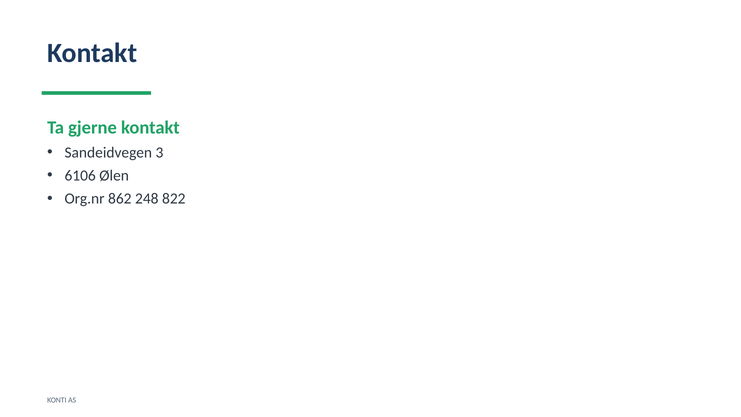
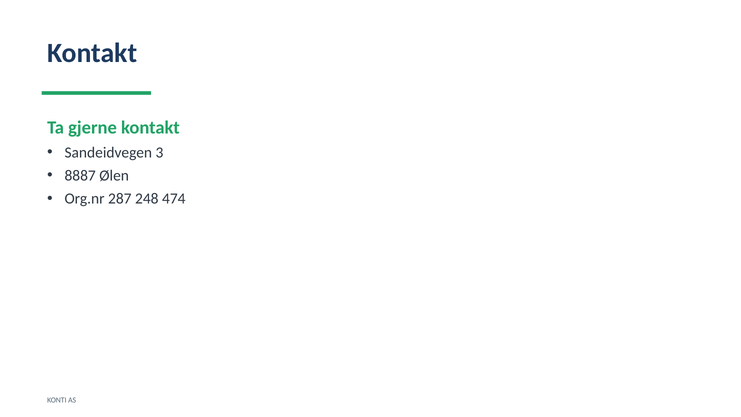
6106: 6106 -> 8887
862: 862 -> 287
822: 822 -> 474
